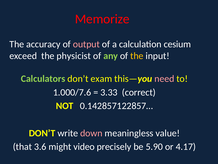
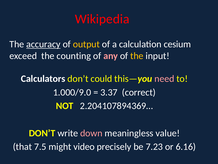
Memorize: Memorize -> Wikipedia
accuracy underline: none -> present
output colour: pink -> yellow
physicist: physicist -> counting
any colour: light green -> pink
Calculators colour: light green -> white
exam: exam -> could
1.000/7.6: 1.000/7.6 -> 1.000/9.0
3.33: 3.33 -> 3.37
0.142857122857…: 0.142857122857… -> 2.204107894369…
3.6: 3.6 -> 7.5
5.90: 5.90 -> 7.23
4.17: 4.17 -> 6.16
